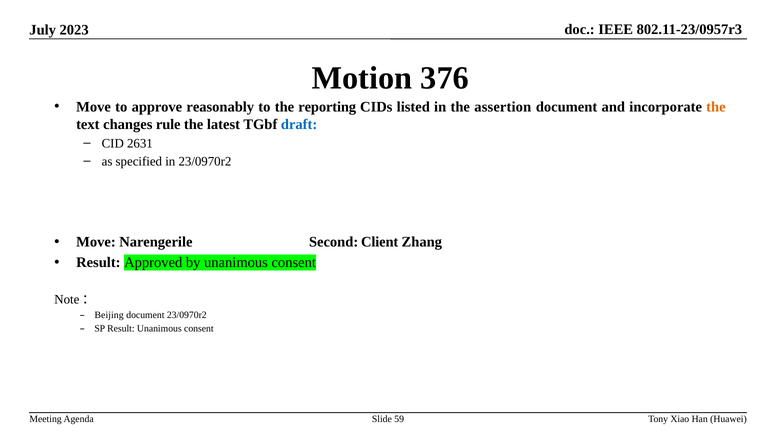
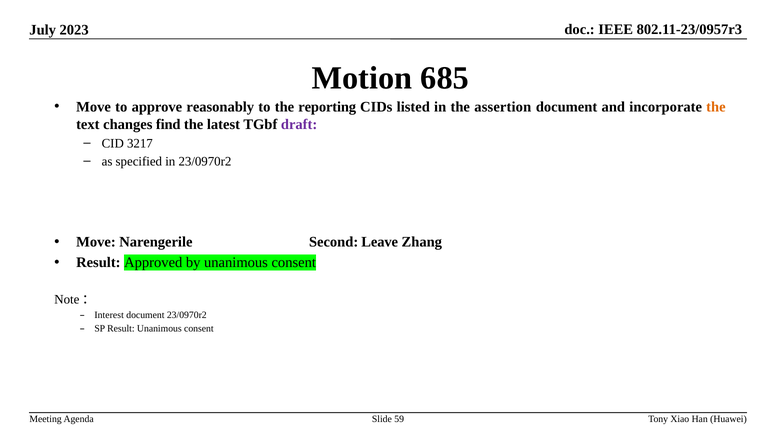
376: 376 -> 685
rule: rule -> find
draft colour: blue -> purple
2631: 2631 -> 3217
Client: Client -> Leave
Beijing: Beijing -> Interest
